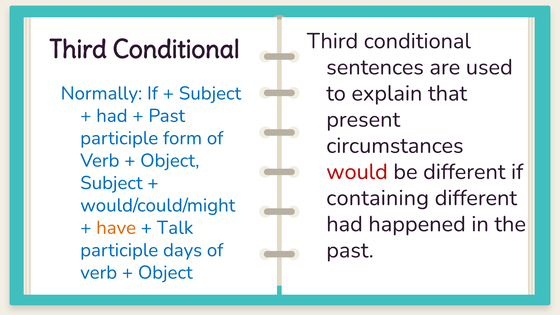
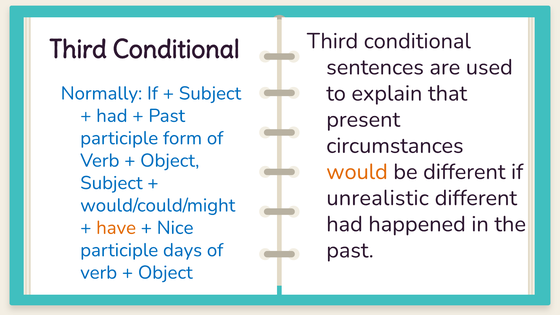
would colour: red -> orange
containing: containing -> unrealistic
Talk: Talk -> Nice
